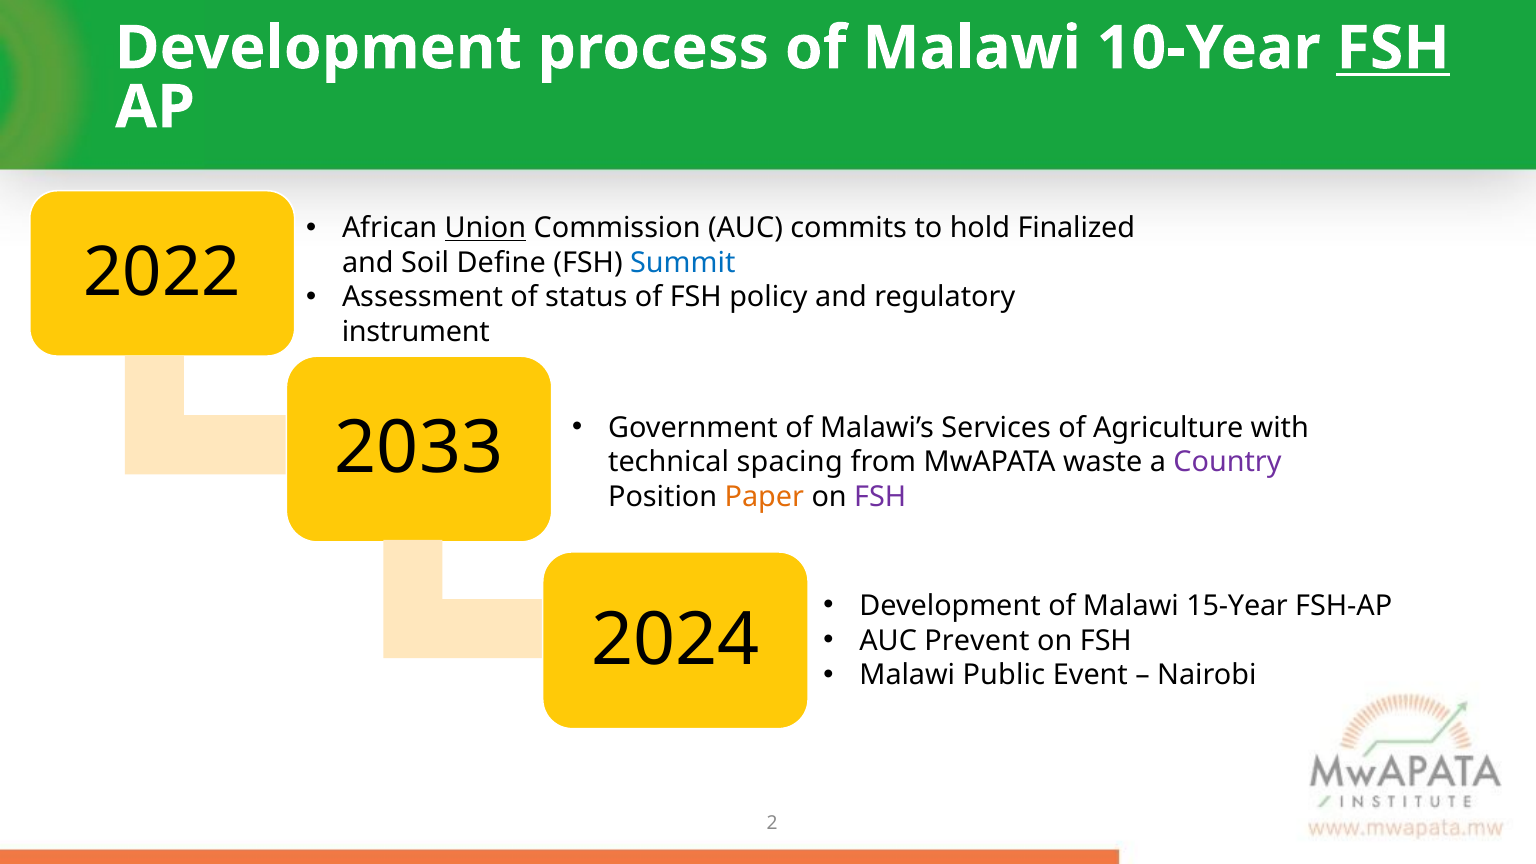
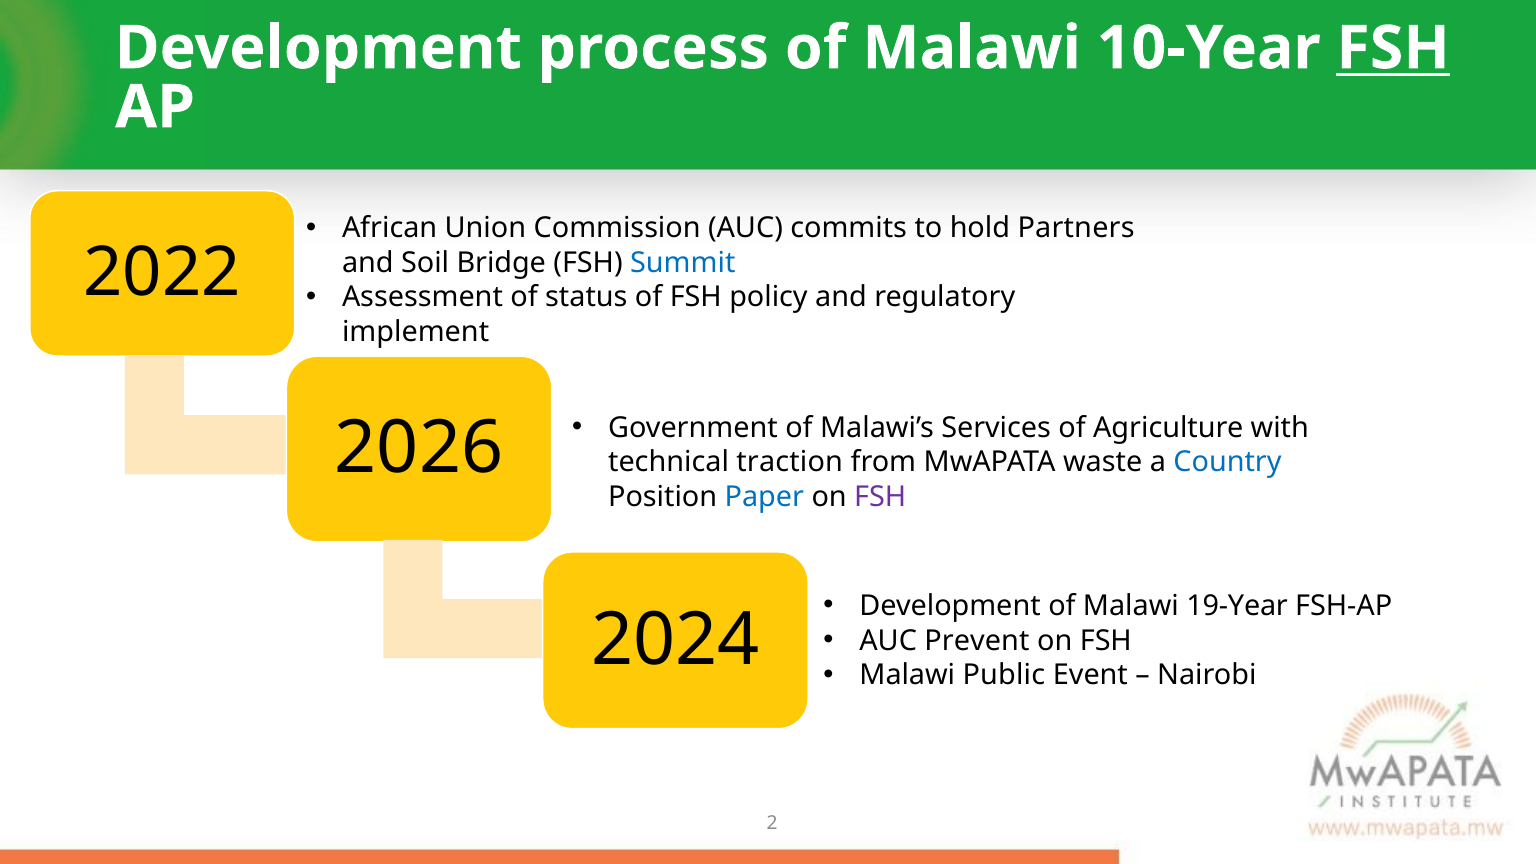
Union underline: present -> none
Finalized: Finalized -> Partners
Define: Define -> Bridge
instrument: instrument -> implement
2033: 2033 -> 2026
spacing: spacing -> traction
Country colour: purple -> blue
Paper colour: orange -> blue
15-Year: 15-Year -> 19-Year
